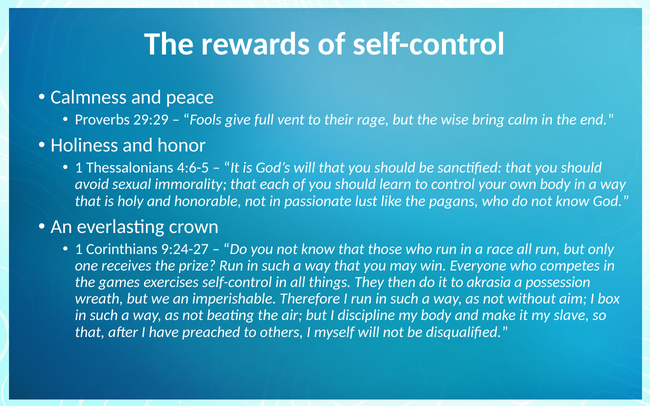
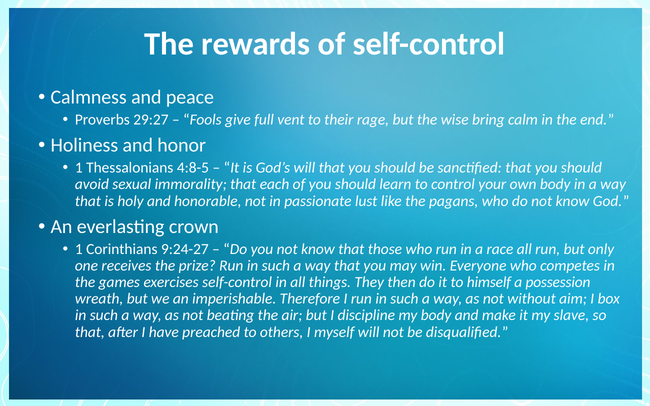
29:29: 29:29 -> 29:27
4:6-5: 4:6-5 -> 4:8-5
akrasia: akrasia -> himself
